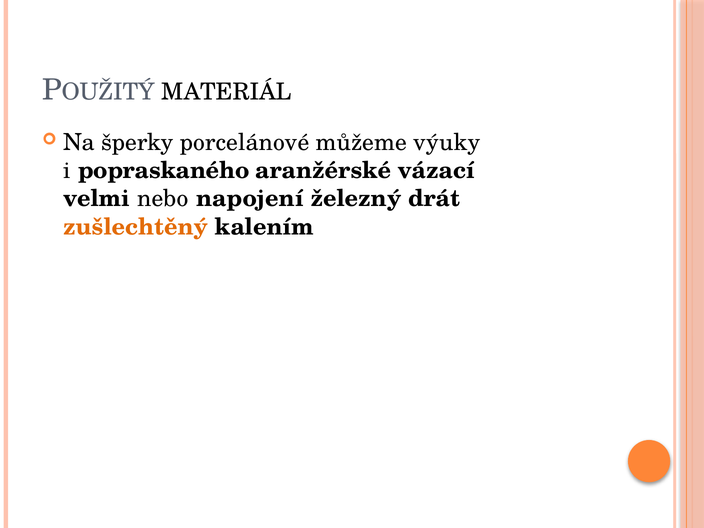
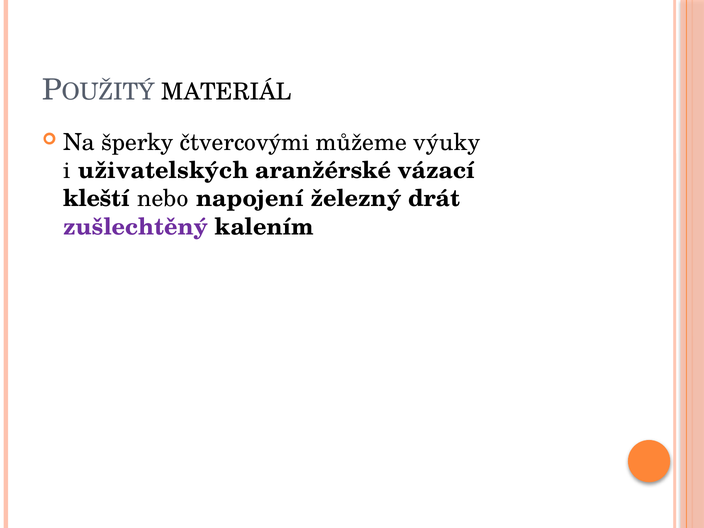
porcelánové: porcelánové -> čtvercovými
popraskaného: popraskaného -> uživatelských
velmi: velmi -> kleští
zušlechtěný colour: orange -> purple
